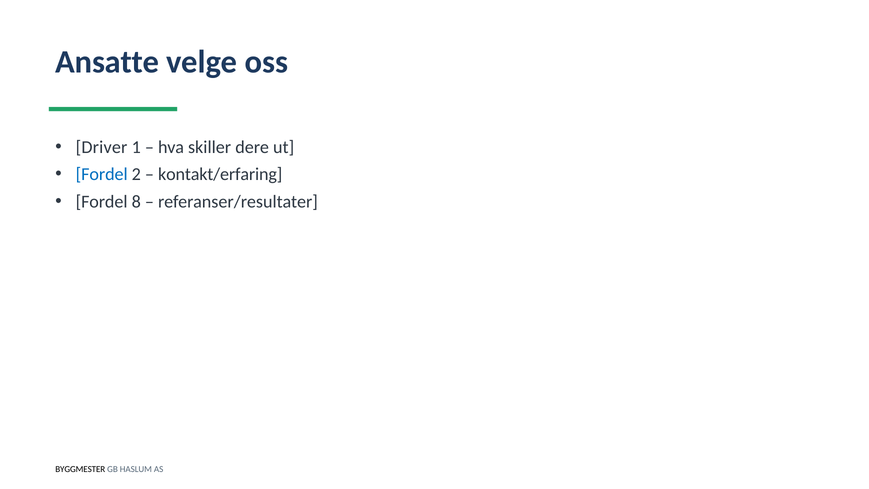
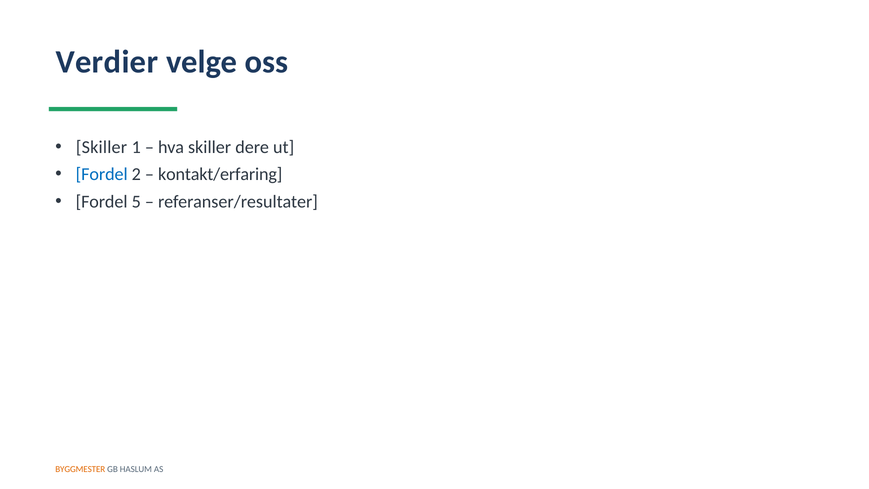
Ansatte: Ansatte -> Verdier
Driver at (102, 147): Driver -> Skiller
8: 8 -> 5
BYGGMESTER colour: black -> orange
